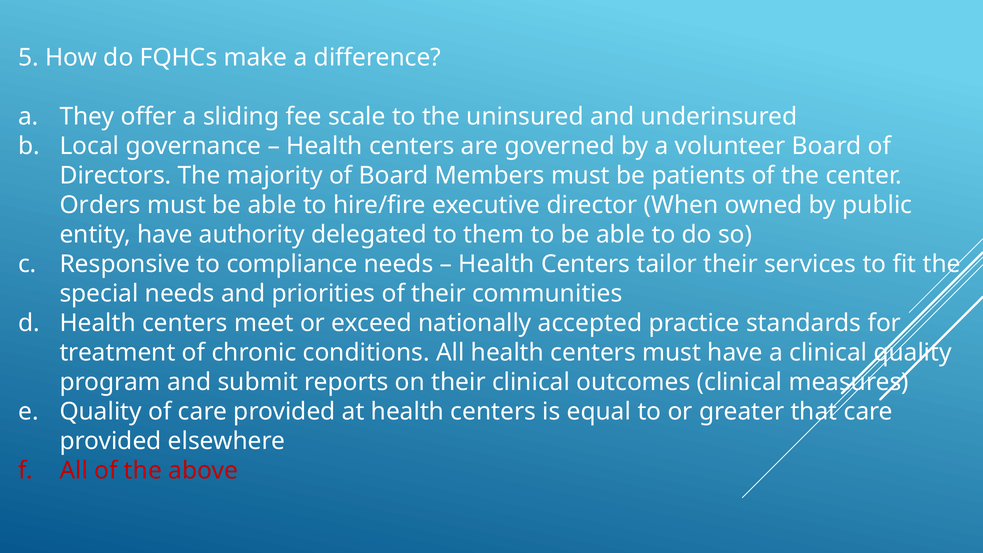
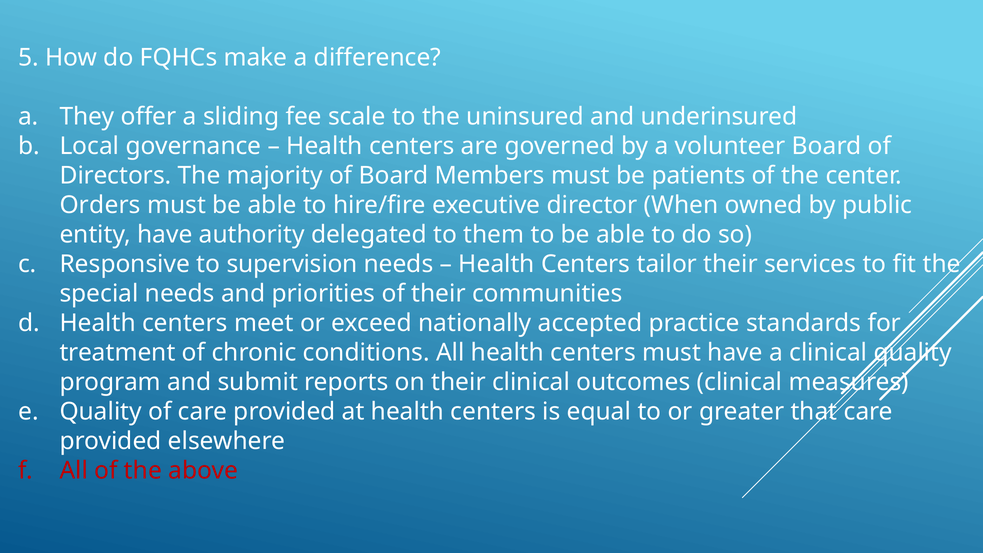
compliance: compliance -> supervision
